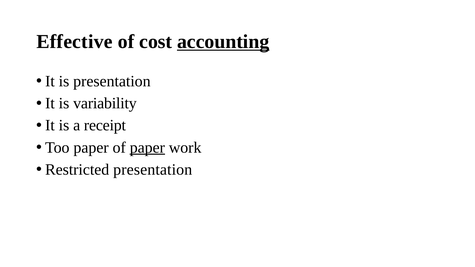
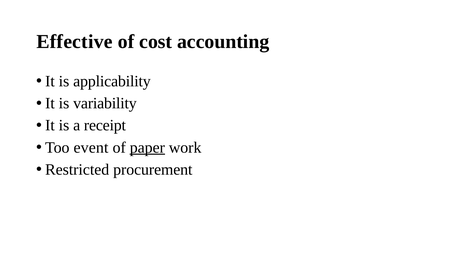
accounting underline: present -> none
is presentation: presentation -> applicability
Too paper: paper -> event
Restricted presentation: presentation -> procurement
